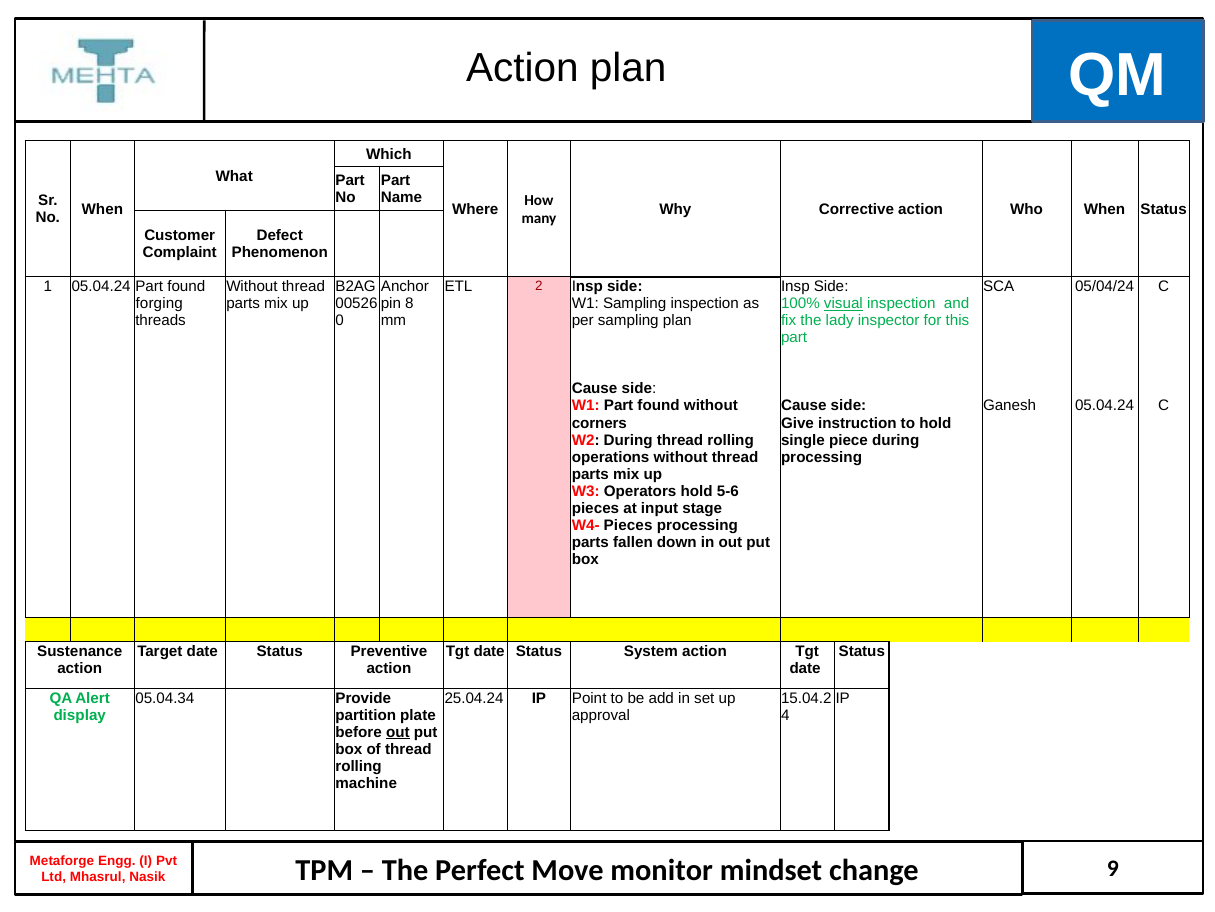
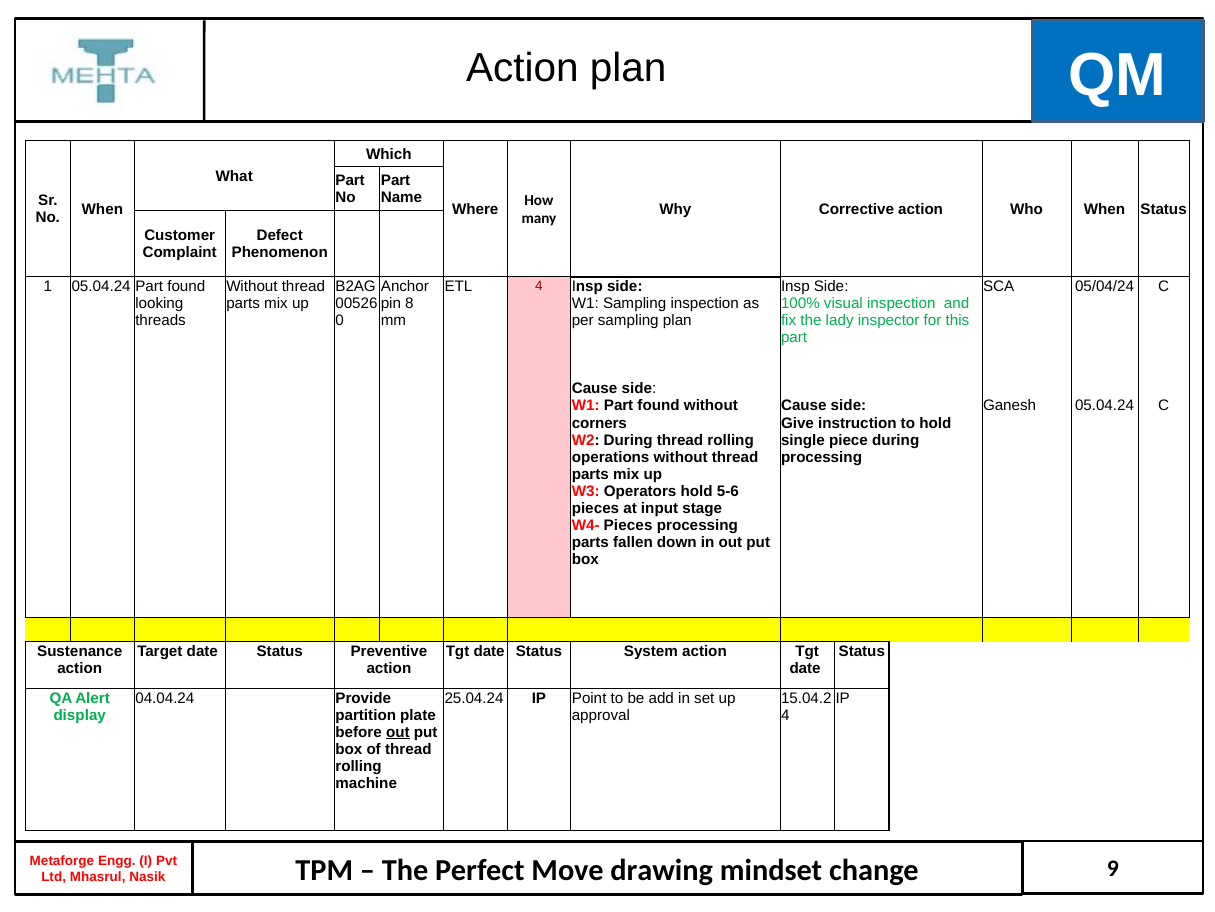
ETL 2: 2 -> 4
forging: forging -> looking
visual underline: present -> none
05.04.34: 05.04.34 -> 04.04.24
monitor: monitor -> drawing
